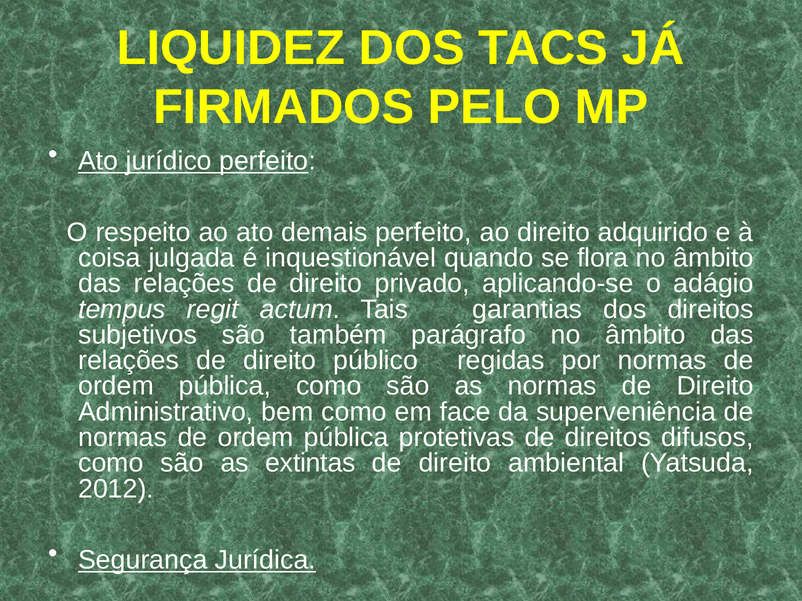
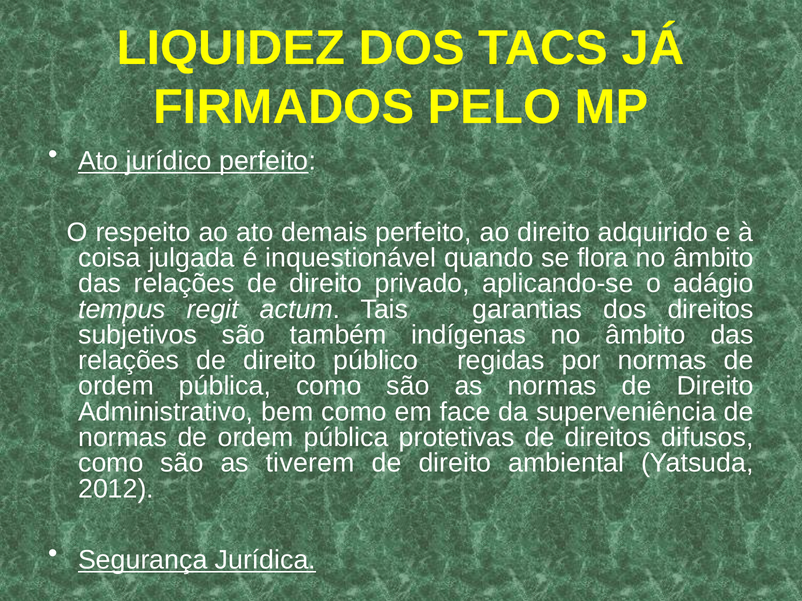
parágrafo: parágrafo -> indígenas
extintas: extintas -> tiverem
